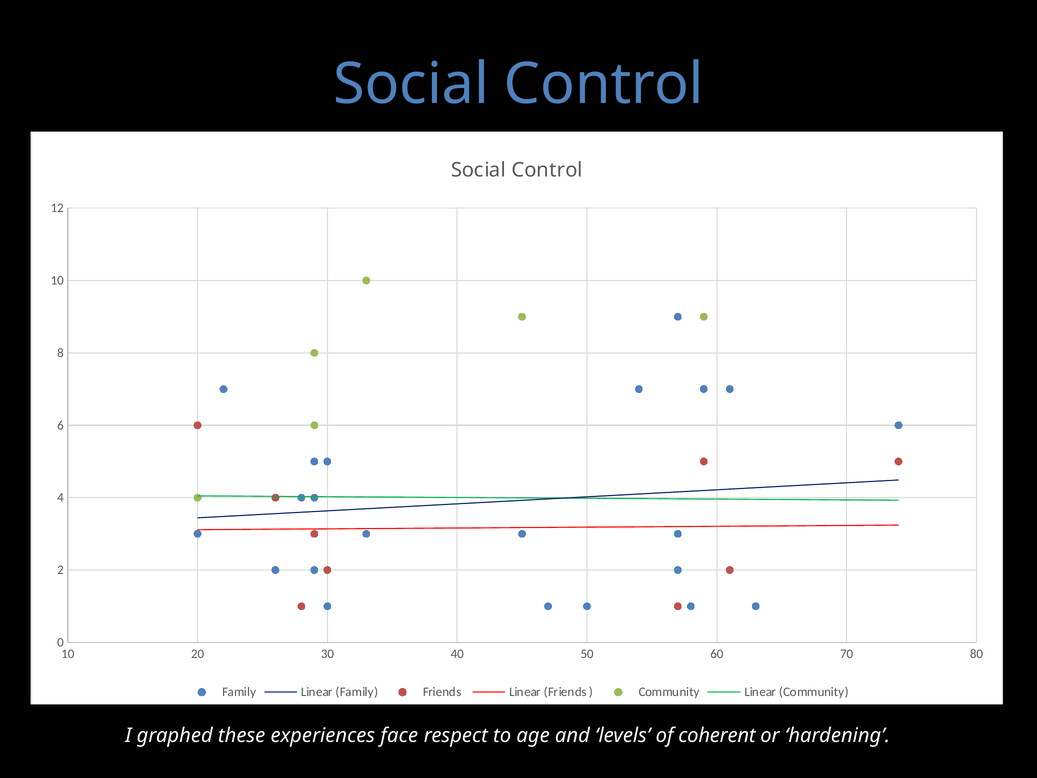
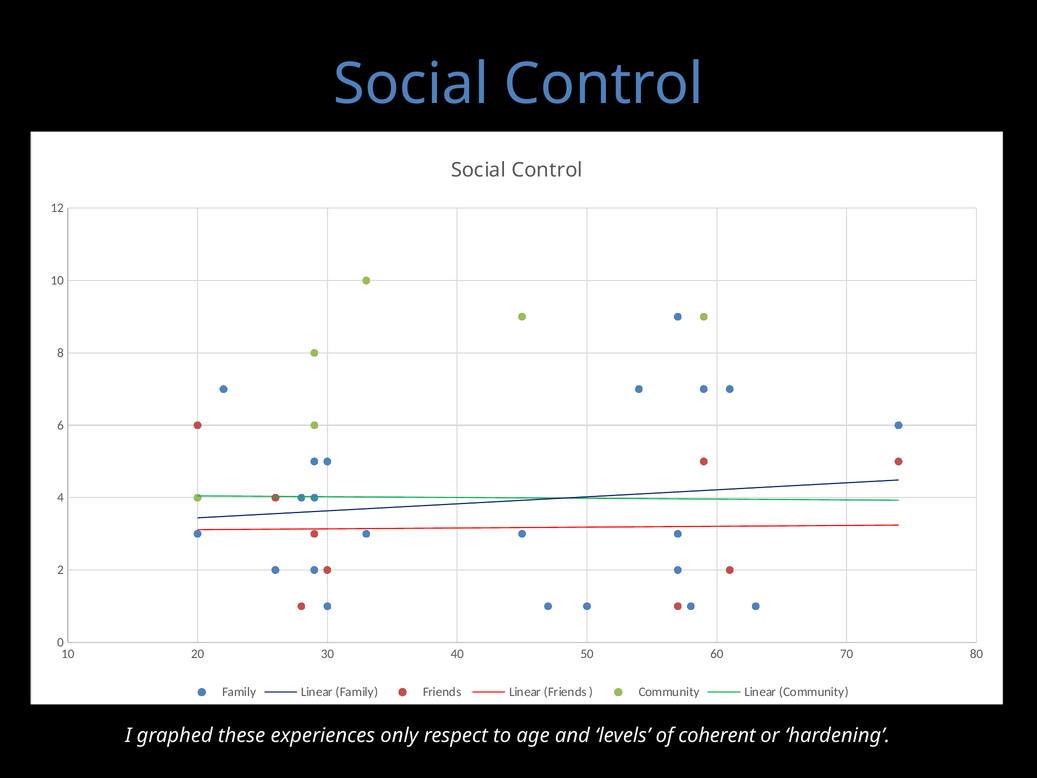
face: face -> only
